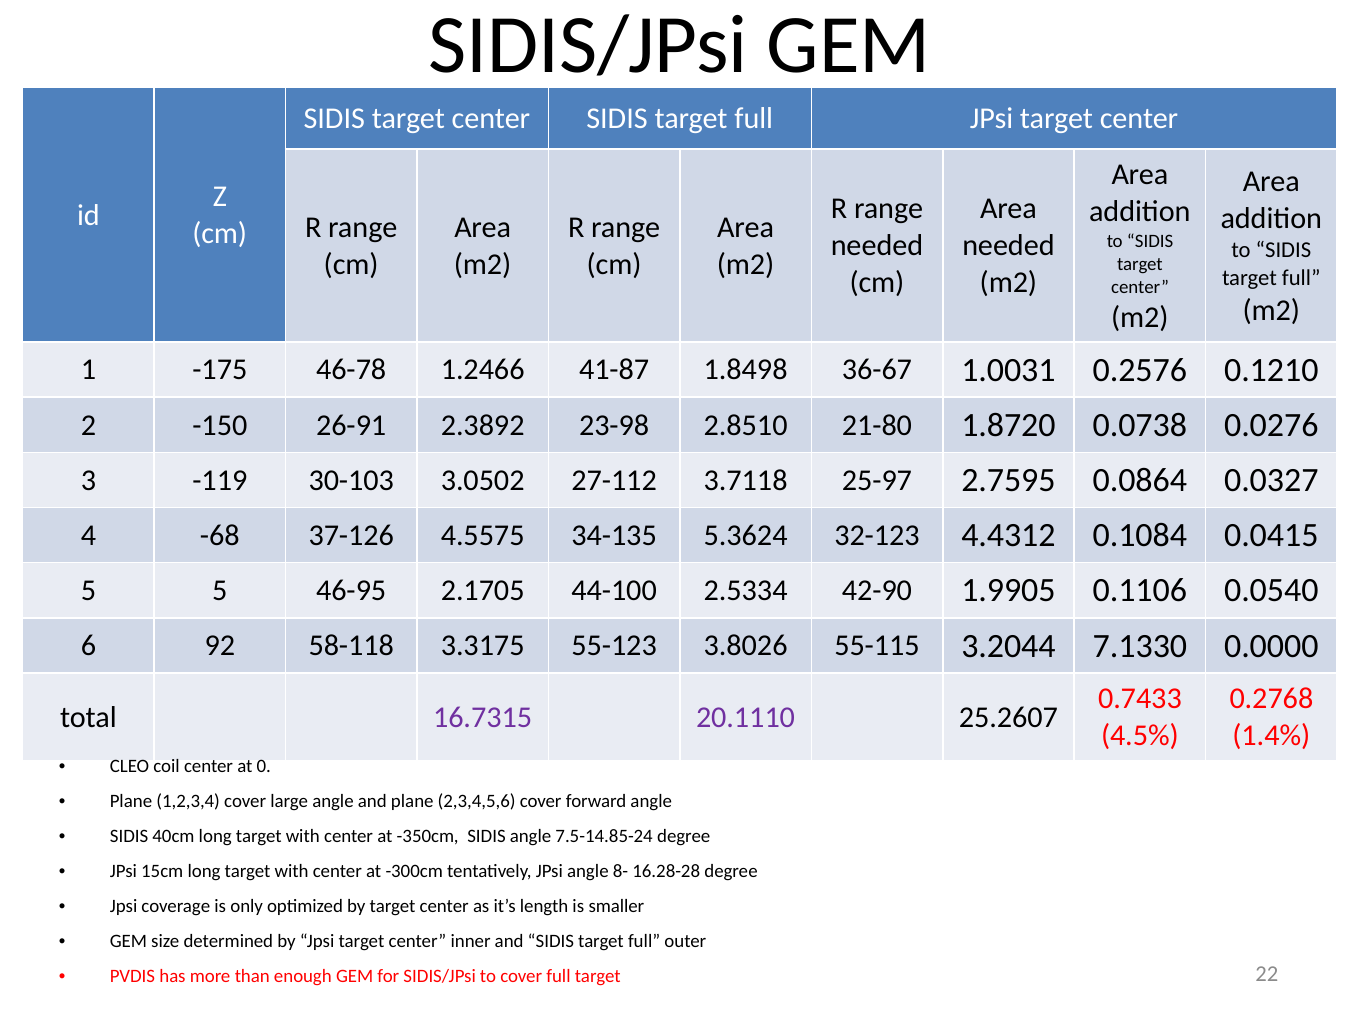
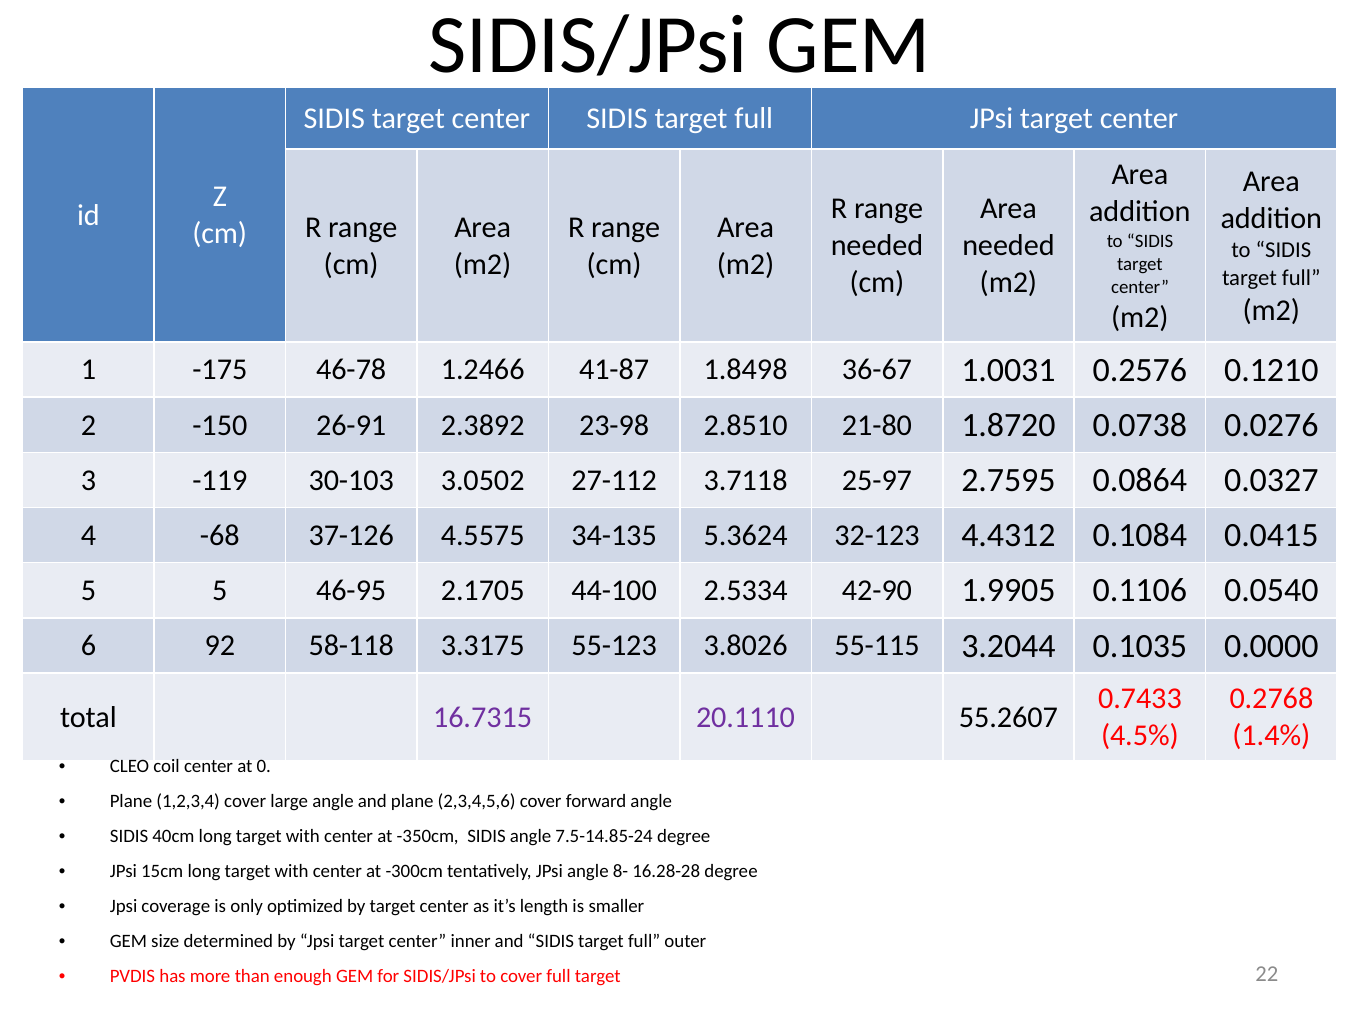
7.1330: 7.1330 -> 0.1035
25.2607: 25.2607 -> 55.2607
